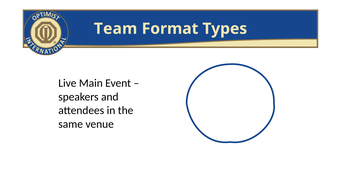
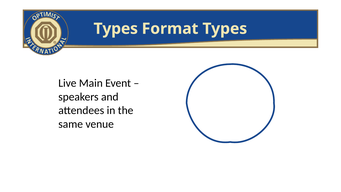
Team at (116, 29): Team -> Types
